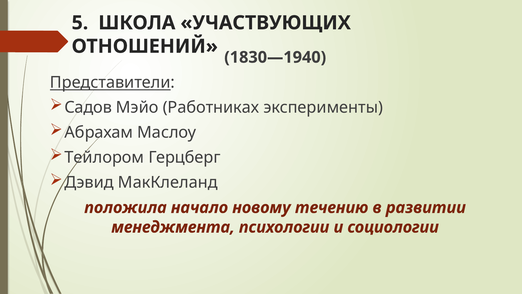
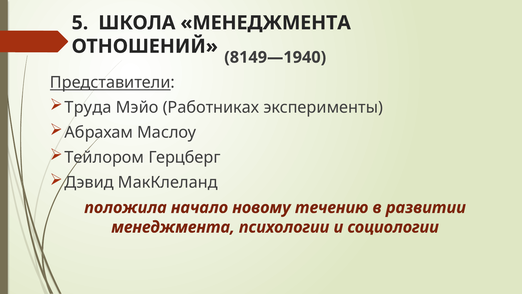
ШКОЛА УЧАСТВУЮЩИХ: УЧАСТВУЮЩИХ -> МЕНЕДЖМЕНТА
1830—1940: 1830—1940 -> 8149—1940
Садов: Садов -> Труда
